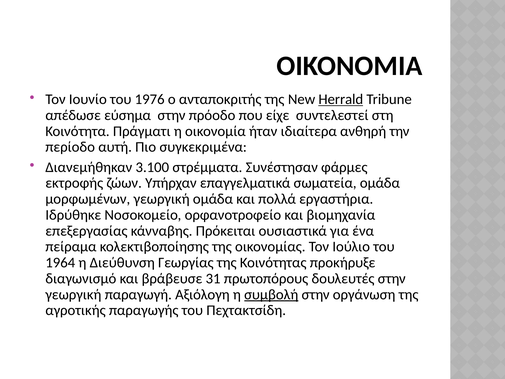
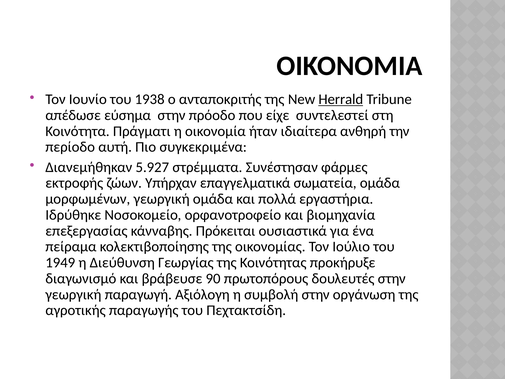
1976: 1976 -> 1938
3.100: 3.100 -> 5.927
1964: 1964 -> 1949
31: 31 -> 90
συμβολή underline: present -> none
